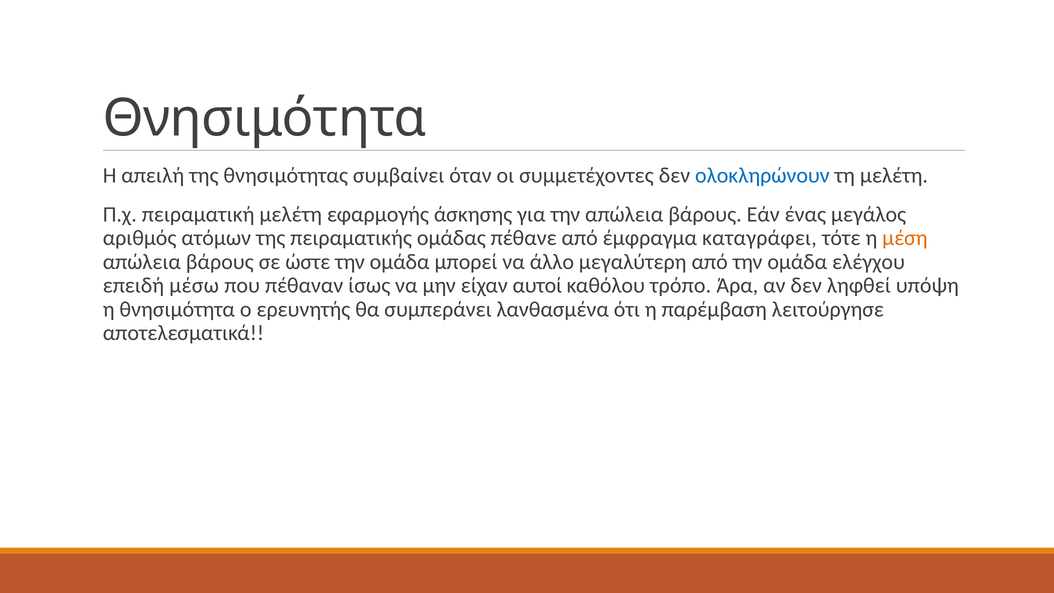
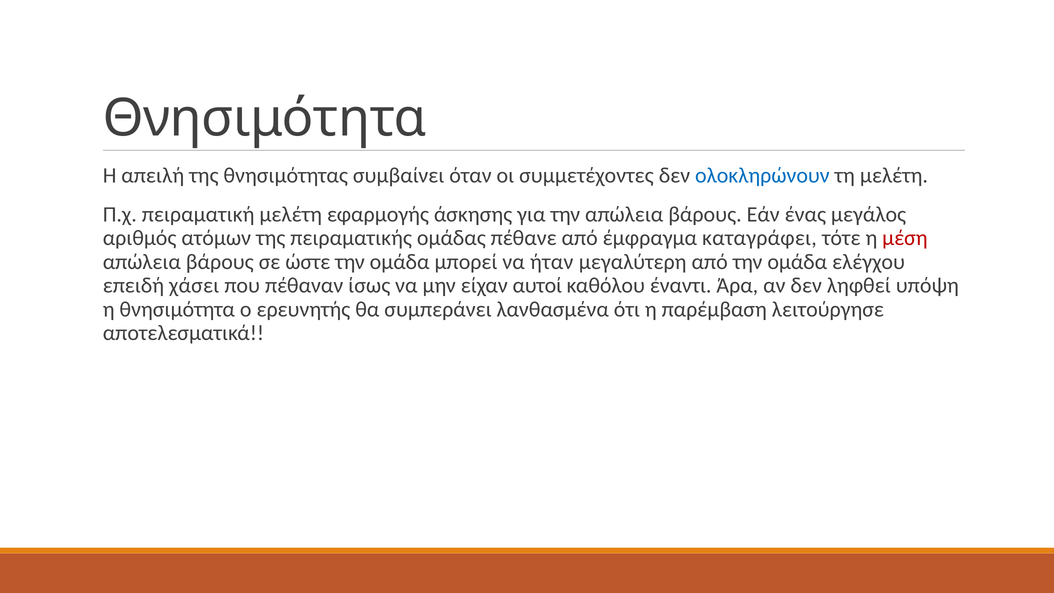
μέση colour: orange -> red
άλλο: άλλο -> ήταν
μέσω: μέσω -> χάσει
τρόπο: τρόπο -> έναντι
